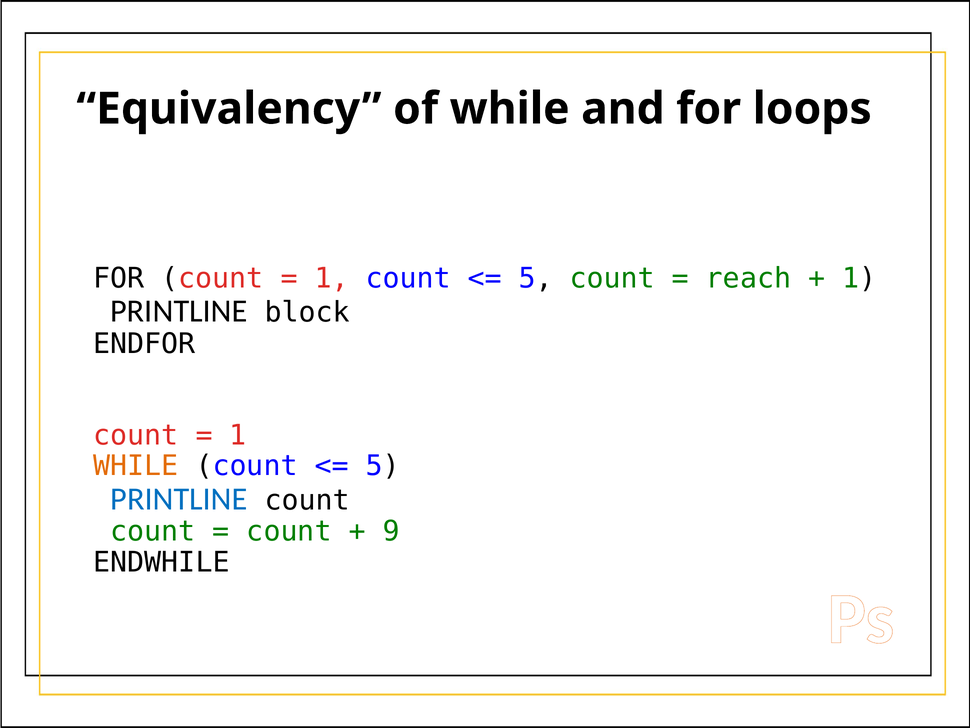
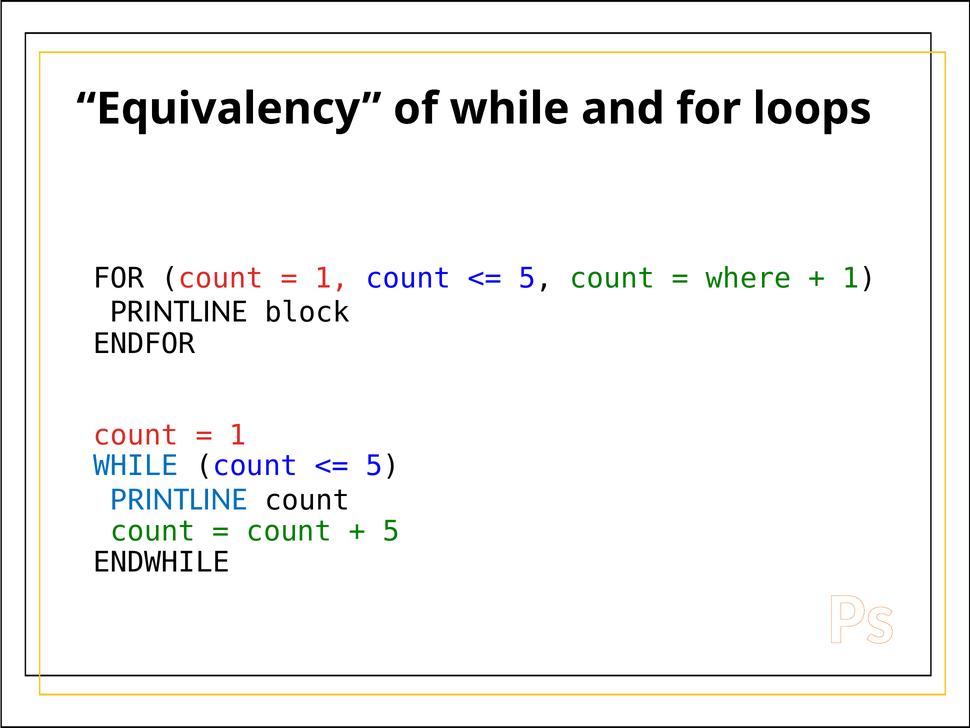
reach: reach -> where
WHILE at (136, 466) colour: orange -> blue
9 at (391, 531): 9 -> 5
